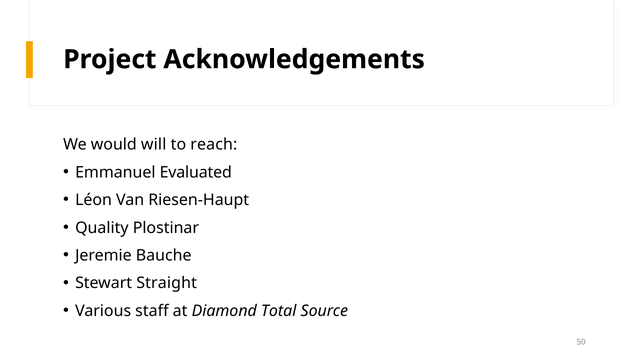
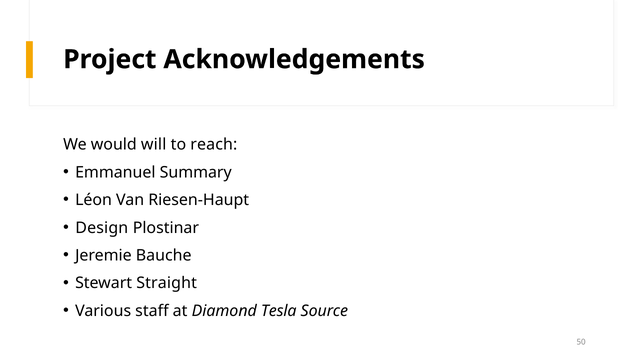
Evaluated: Evaluated -> Summary
Quality: Quality -> Design
Total: Total -> Tesla
